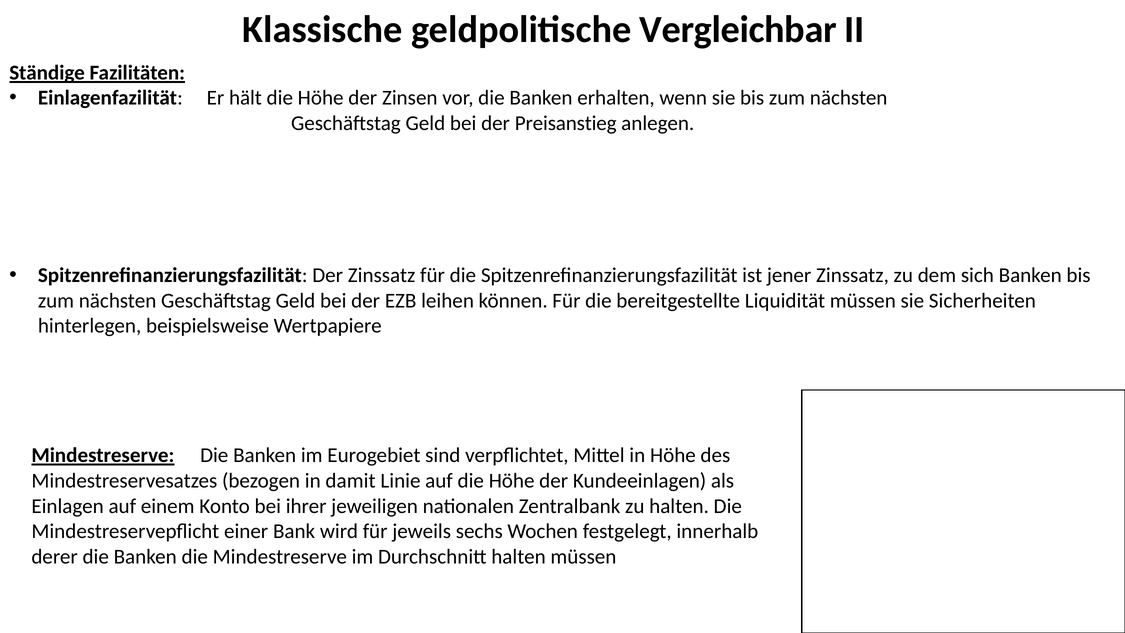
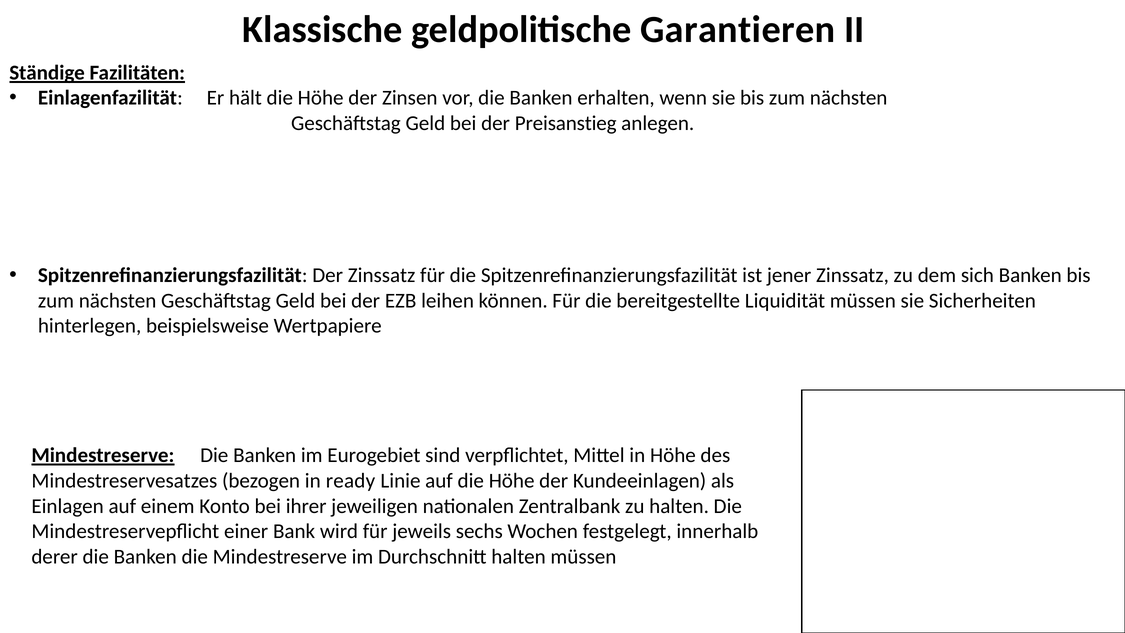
Vergleichbar: Vergleichbar -> Garantieren
damit: damit -> ready
